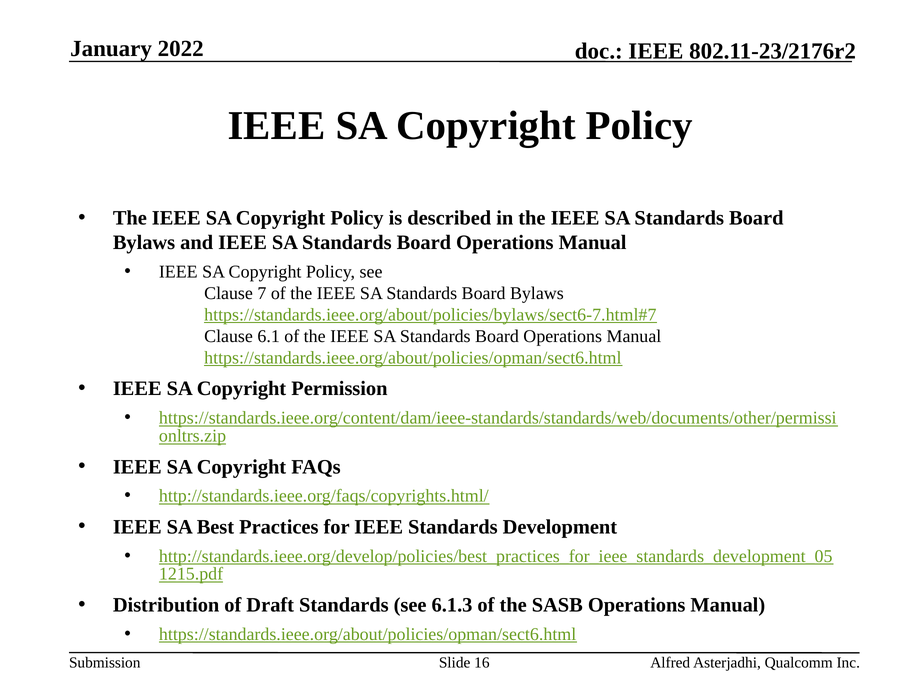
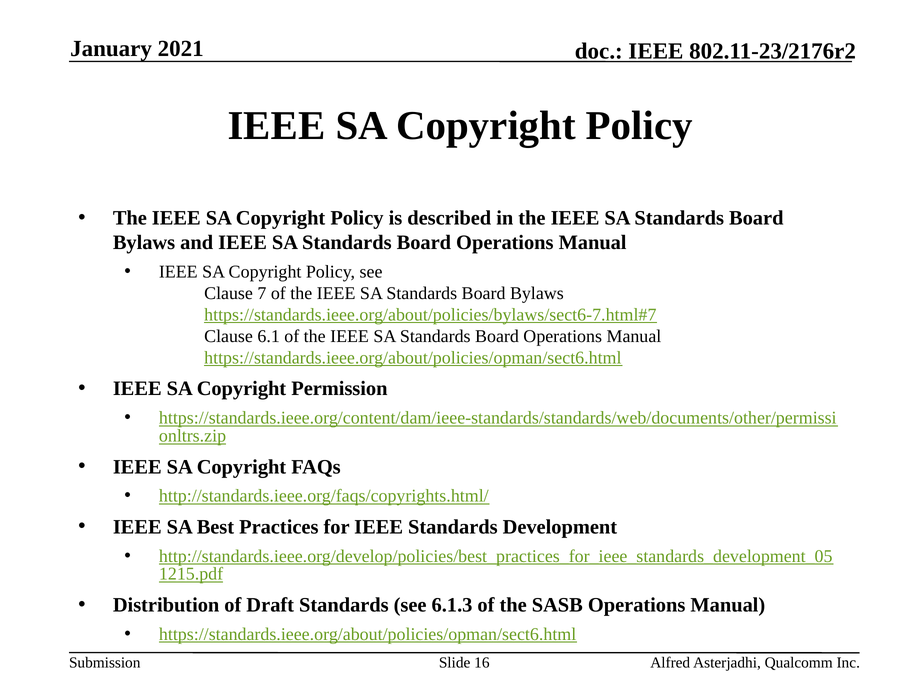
2022: 2022 -> 2021
